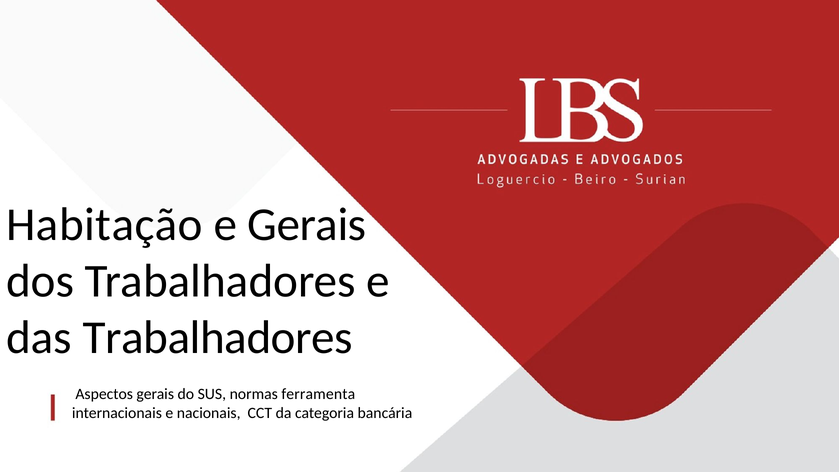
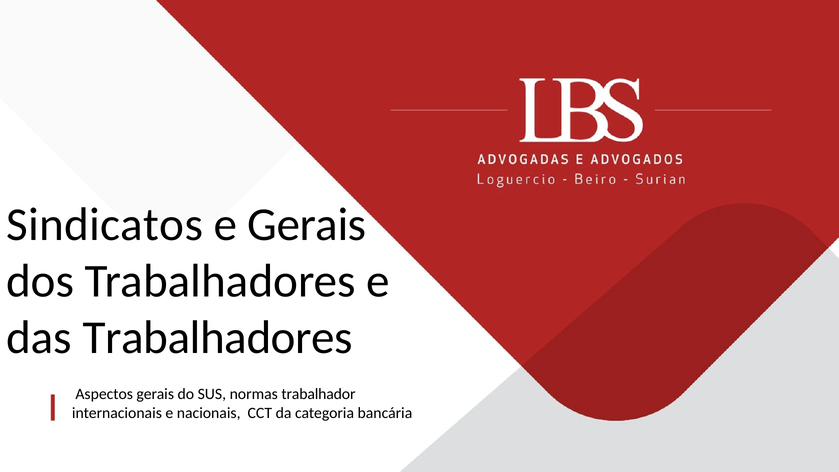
Habitação: Habitação -> Sindicatos
ferramenta: ferramenta -> trabalhador
